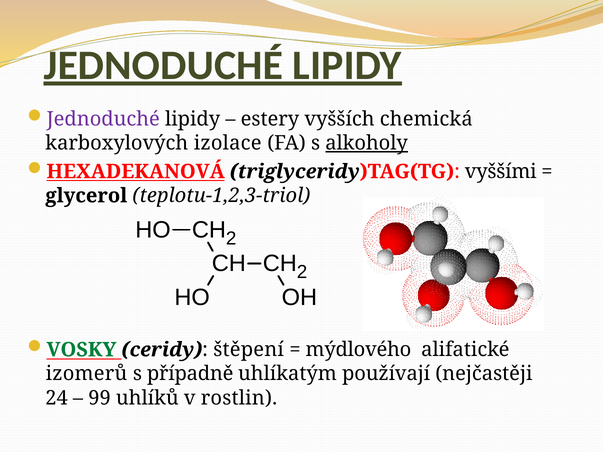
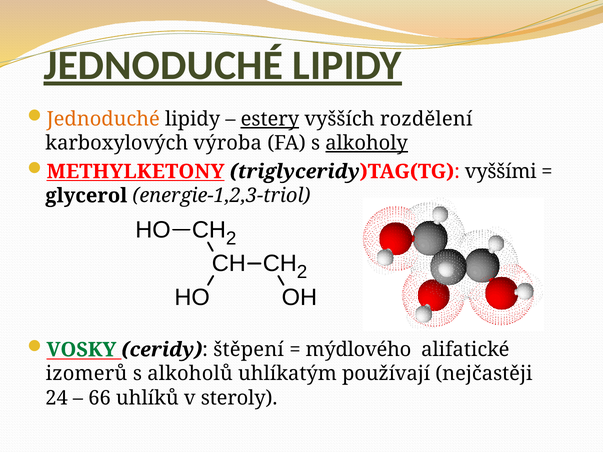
Jednoduché at (103, 119) colour: purple -> orange
estery underline: none -> present
chemická: chemická -> rozdělení
izolace: izolace -> výroba
HEXADEKANOVÁ: HEXADEKANOVÁ -> METHYLKETONY
teplotu-1,2,3-triol: teplotu-1,2,3-triol -> energie-1,2,3-triol
případně: případně -> alkoholů
99: 99 -> 66
rostlin: rostlin -> steroly
